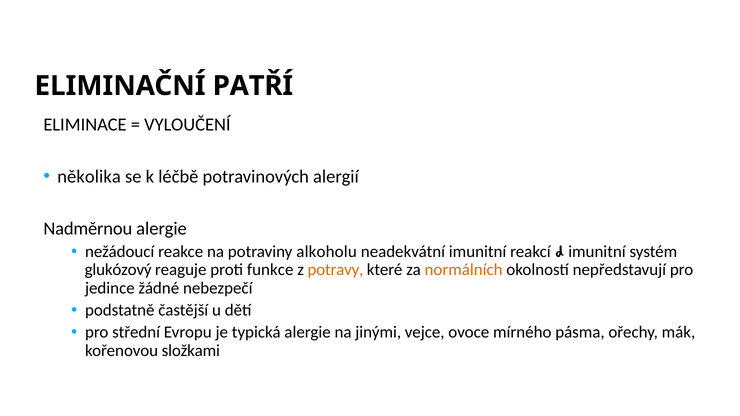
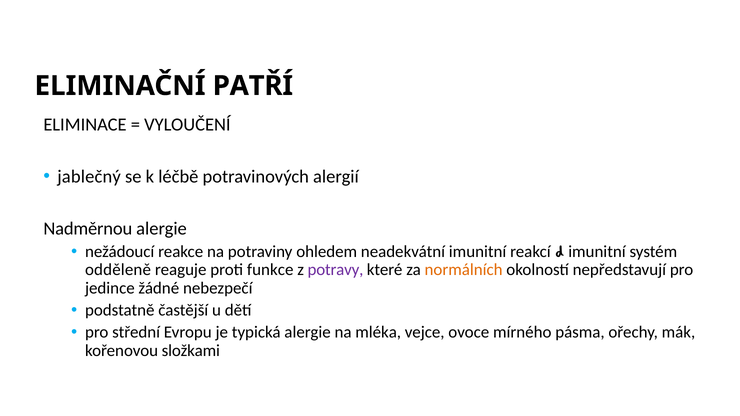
několika: několika -> jablečný
alkoholu: alkoholu -> ohledem
glukózový: glukózový -> odděleně
potravy colour: orange -> purple
jinými: jinými -> mléka
